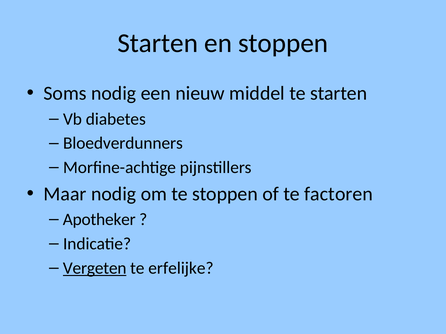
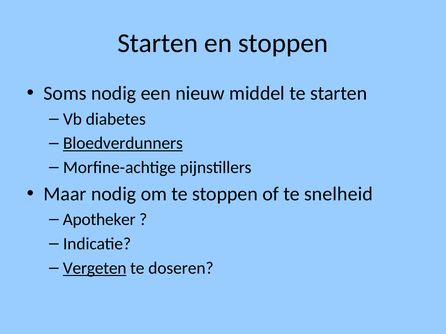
Bloedverdunners underline: none -> present
factoren: factoren -> snelheid
erfelijke: erfelijke -> doseren
